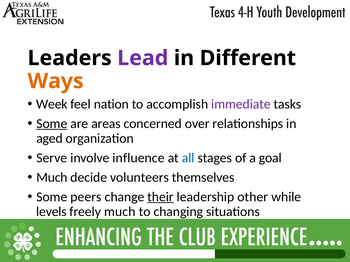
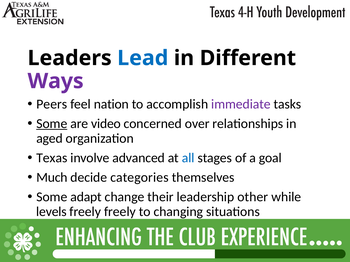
Lead colour: purple -> blue
Ways colour: orange -> purple
Week: Week -> Peers
areas: areas -> video
Serve: Serve -> Texas
influence: influence -> advanced
volunteers: volunteers -> categories
peers: peers -> adapt
their underline: present -> none
freely much: much -> freely
